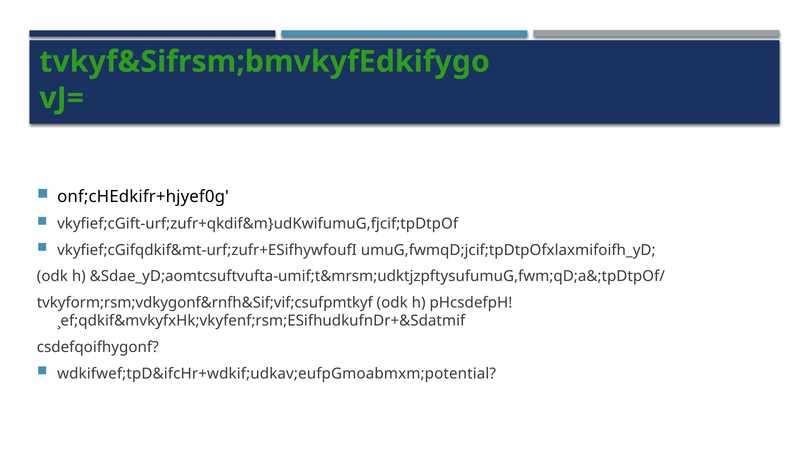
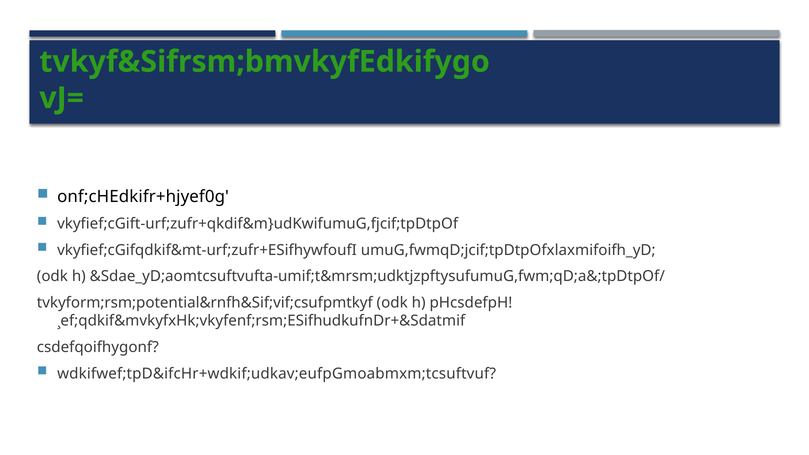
tvkyform;rsm;vdkygonf&rnfh&Sif;vif;csufpmtkyf: tvkyform;rsm;vdkygonf&rnfh&Sif;vif;csufpmtkyf -> tvkyform;rsm;potential&rnfh&Sif;vif;csufpmtkyf
wdkifwef;tpD&ifcHr+wdkif;udkav;eufpGmoabmxm;potential: wdkifwef;tpD&ifcHr+wdkif;udkav;eufpGmoabmxm;potential -> wdkifwef;tpD&ifcHr+wdkif;udkav;eufpGmoabmxm;tcsuftvuf
